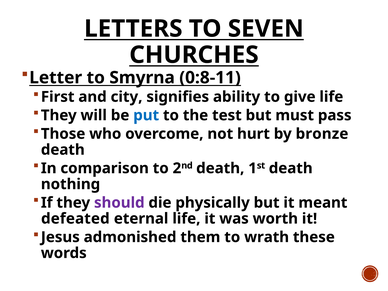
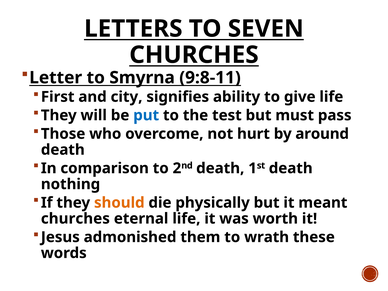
0:8-11: 0:8-11 -> 9:8-11
bronze: bronze -> around
should colour: purple -> orange
defeated at (75, 219): defeated -> churches
